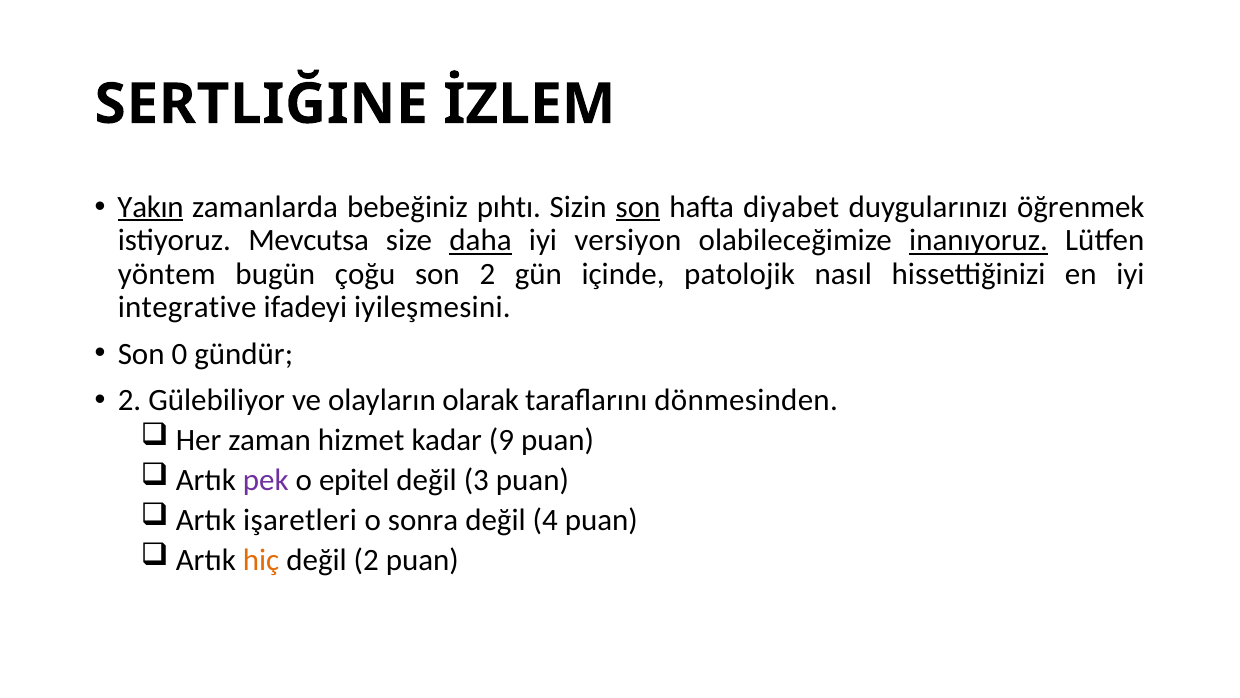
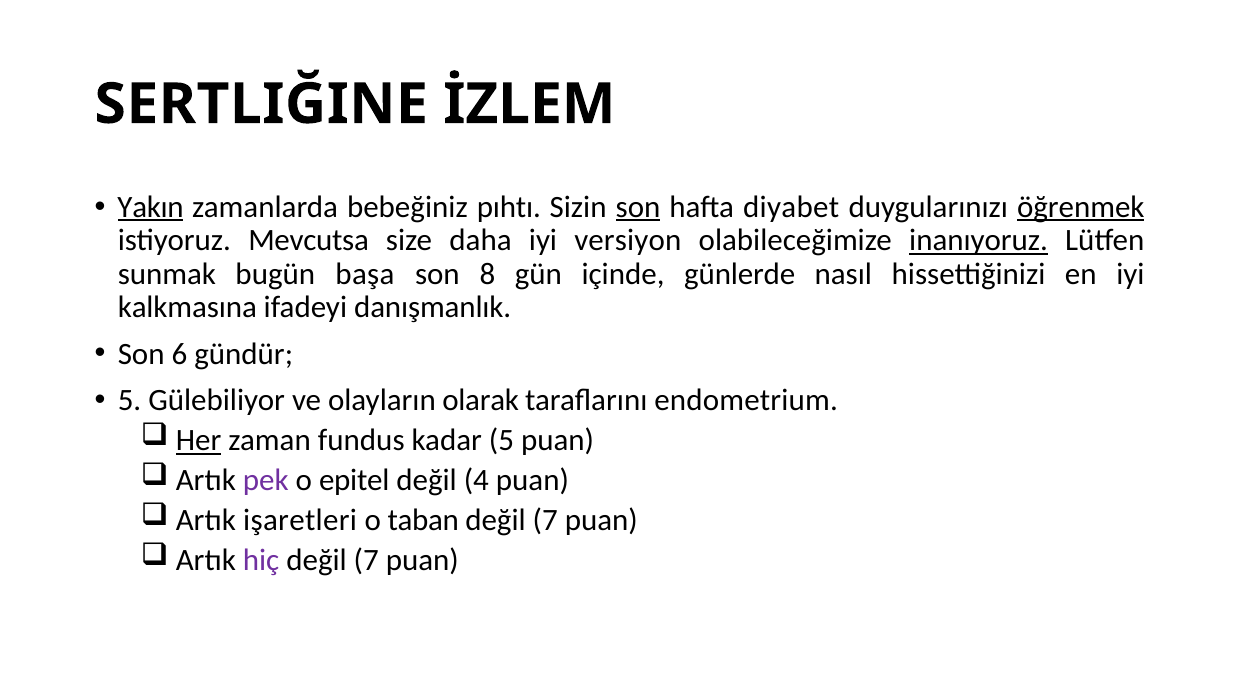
öğrenmek underline: none -> present
daha underline: present -> none
yöntem: yöntem -> sunmak
çoğu: çoğu -> başa
son 2: 2 -> 8
patolojik: patolojik -> günlerde
integrative: integrative -> kalkmasına
iyileşmesini: iyileşmesini -> danışmanlık
0: 0 -> 6
2 at (130, 400): 2 -> 5
dönmesinden: dönmesinden -> endometrium
Her underline: none -> present
hizmet: hizmet -> fundus
kadar 9: 9 -> 5
3: 3 -> 4
sonra: sonra -> taban
4 at (545, 520): 4 -> 7
hiç colour: orange -> purple
2 at (366, 560): 2 -> 7
